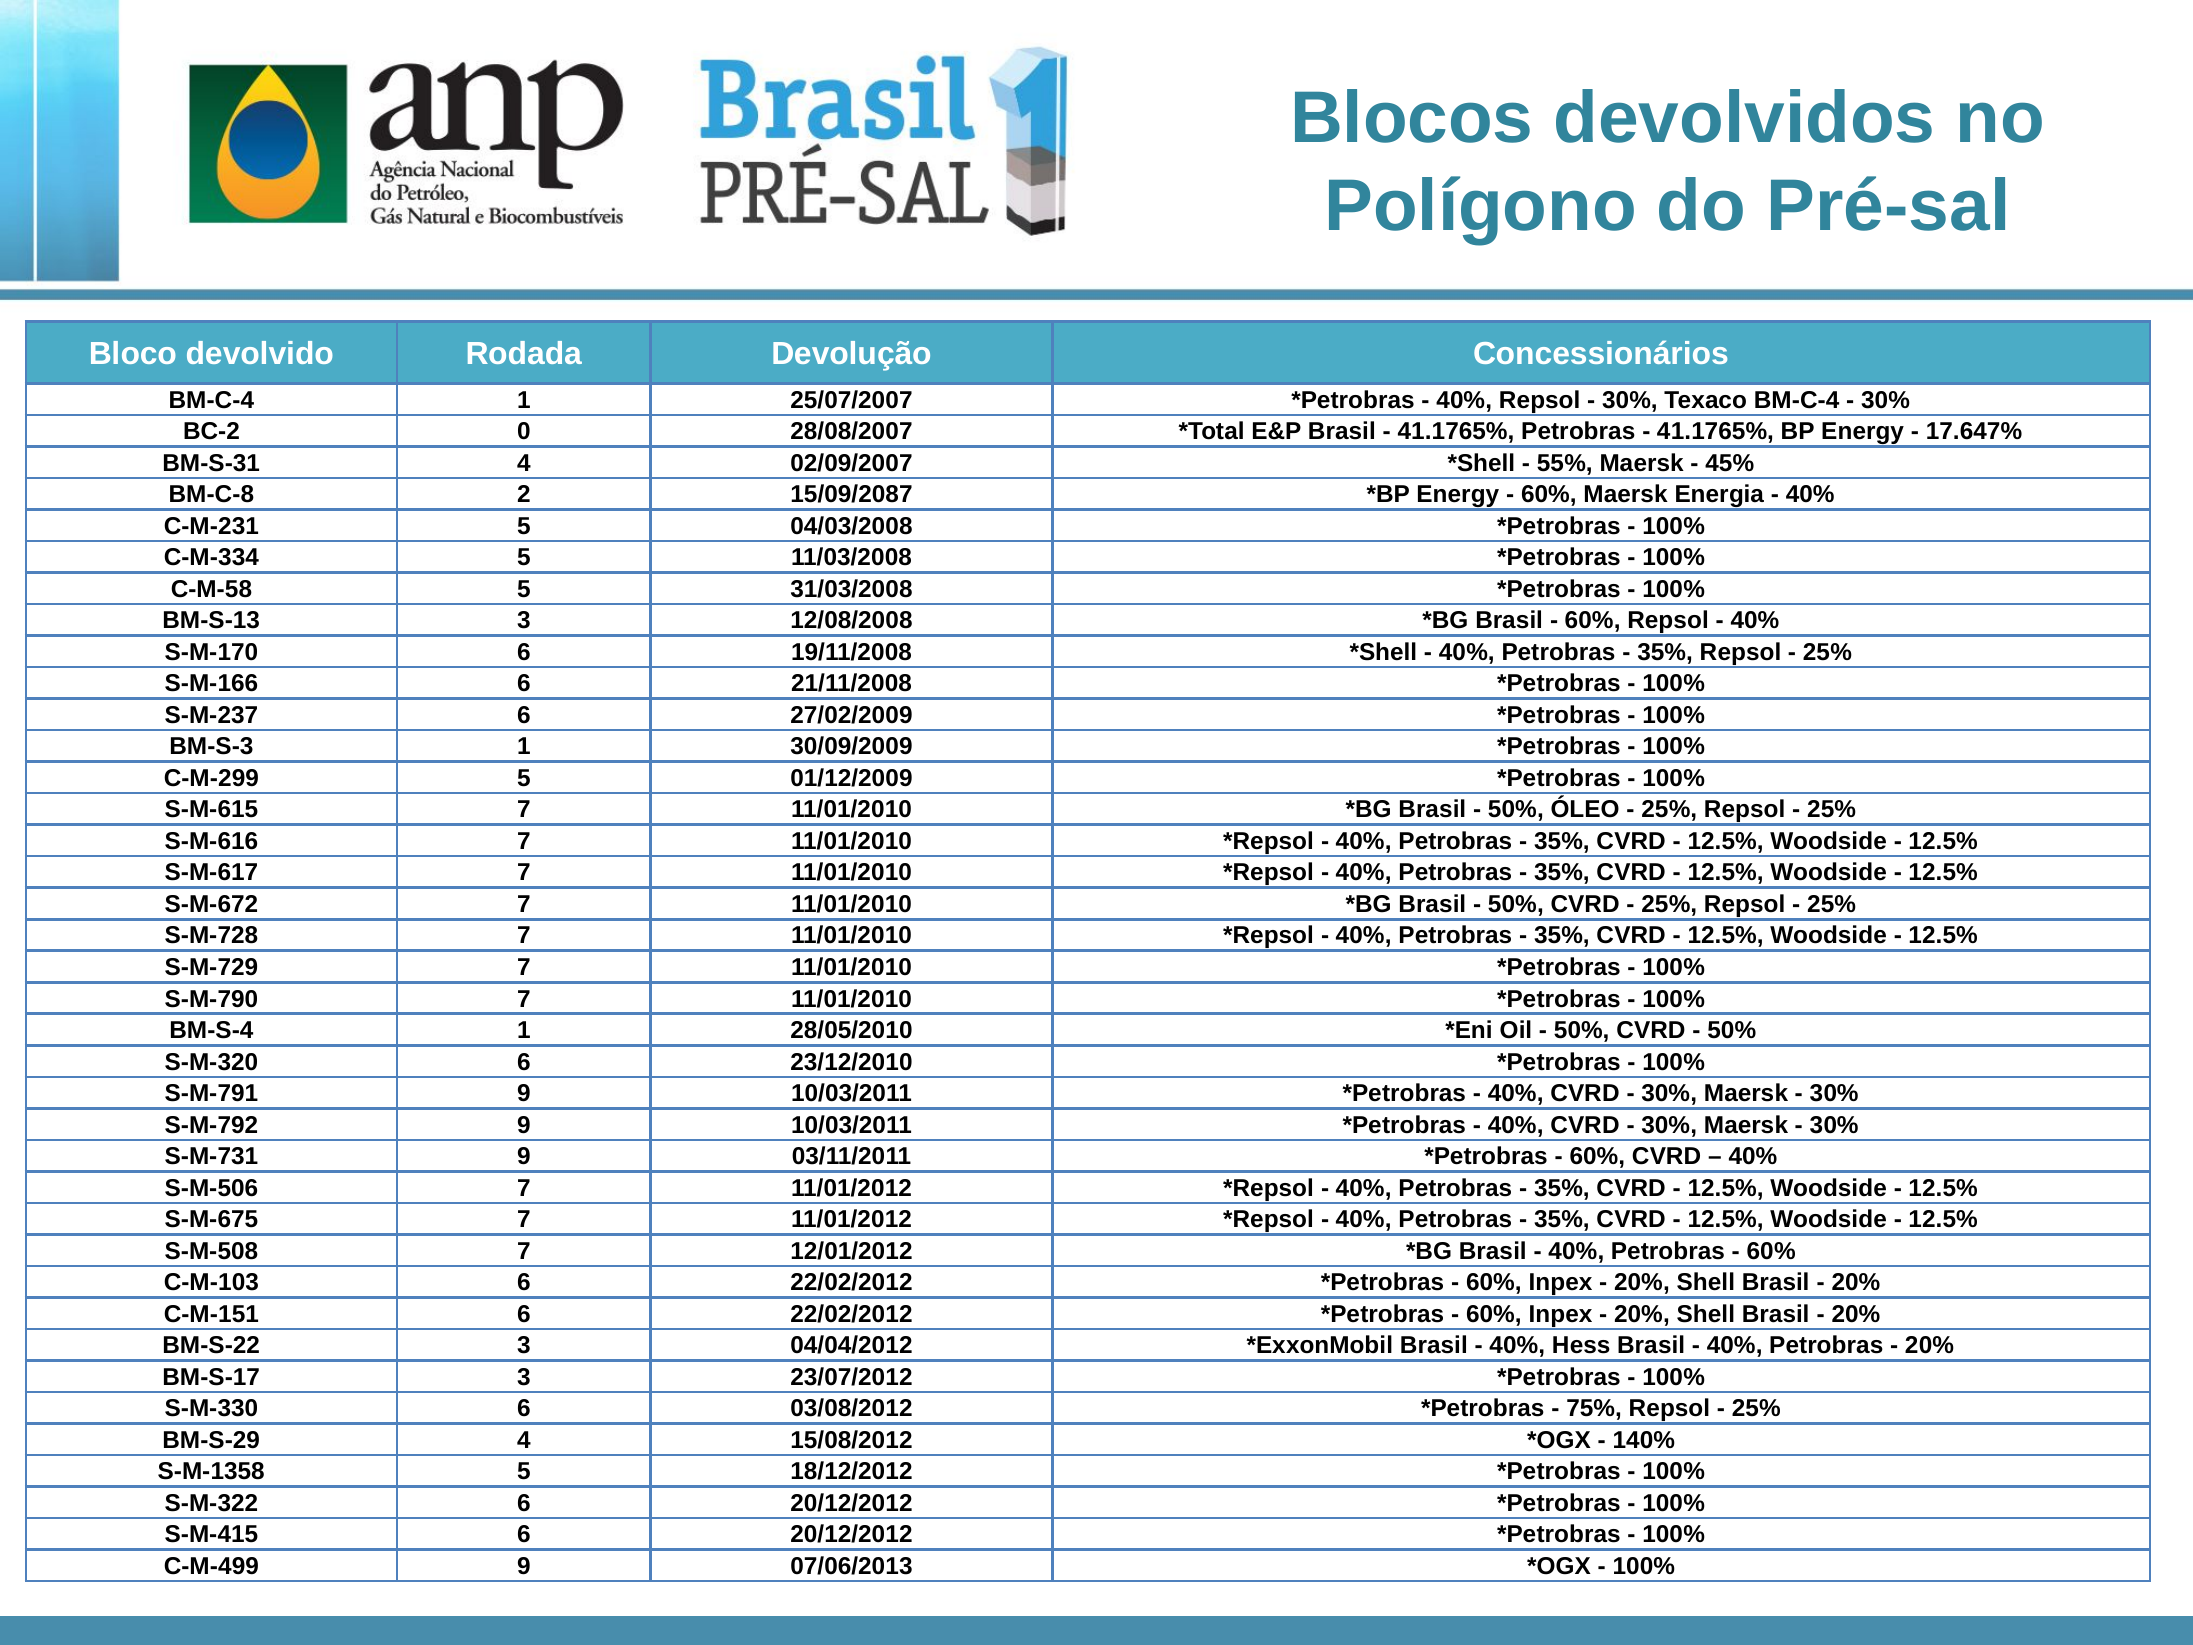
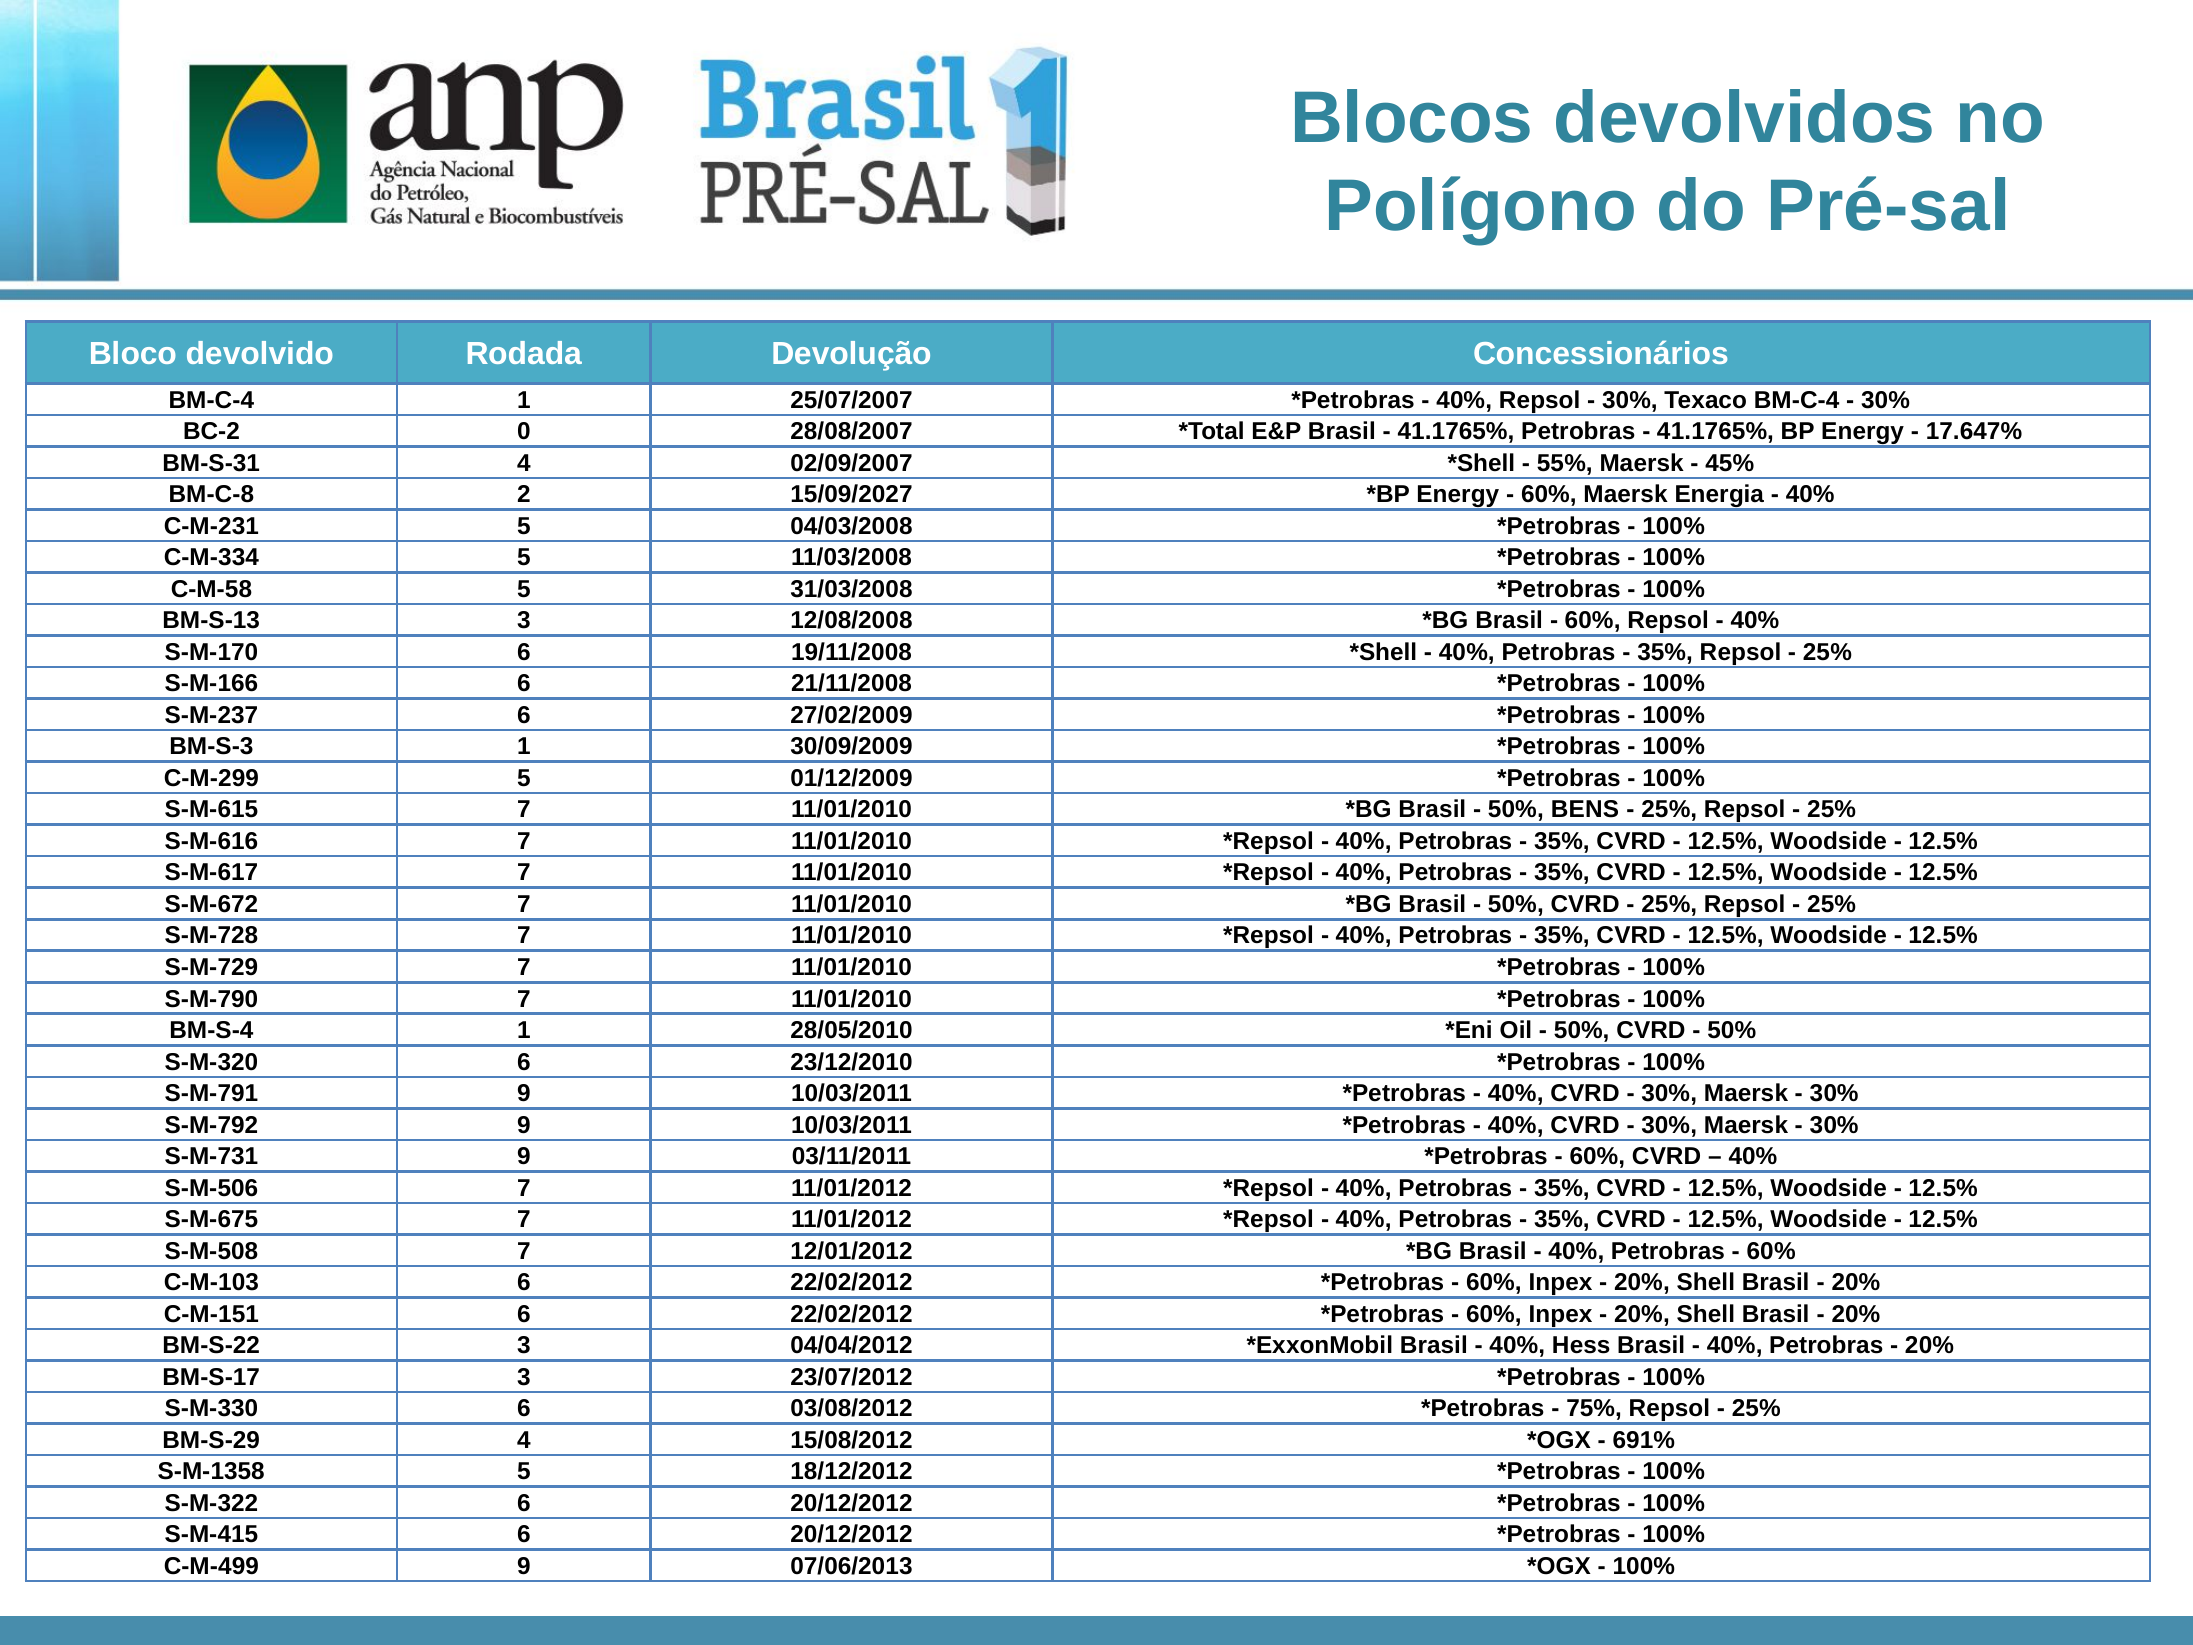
15/09/2087: 15/09/2087 -> 15/09/2027
ÓLEO: ÓLEO -> BENS
140%: 140% -> 691%
